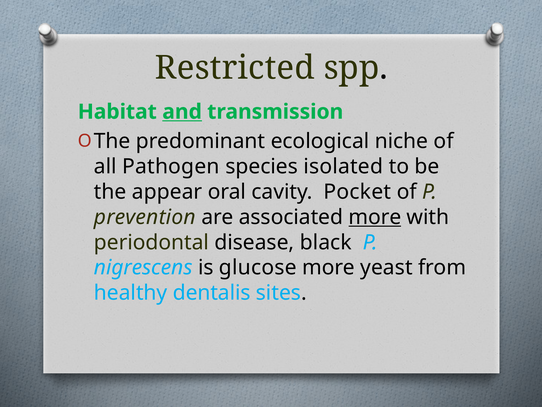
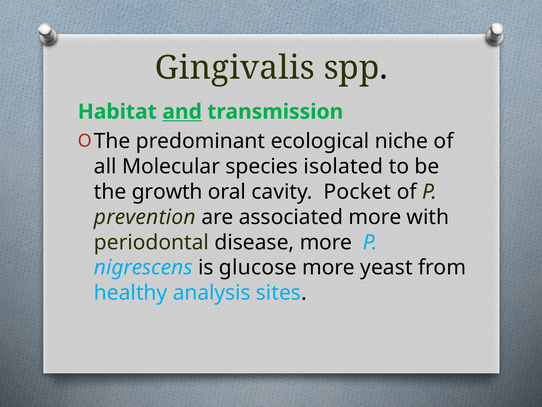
Restricted: Restricted -> Gingivalis
Pathogen: Pathogen -> Molecular
appear: appear -> growth
more at (375, 217) underline: present -> none
disease black: black -> more
dentalis: dentalis -> analysis
